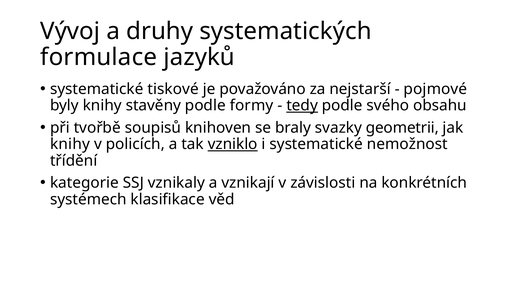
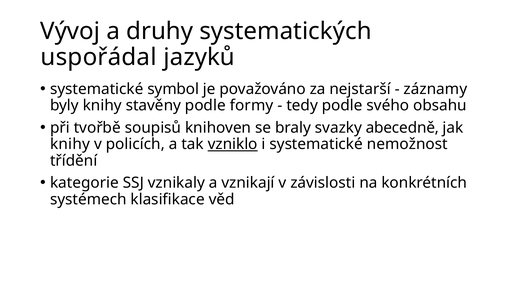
formulace: formulace -> uspořádal
tiskové: tiskové -> symbol
pojmové: pojmové -> záznamy
tedy underline: present -> none
geometrii: geometrii -> abecedně
